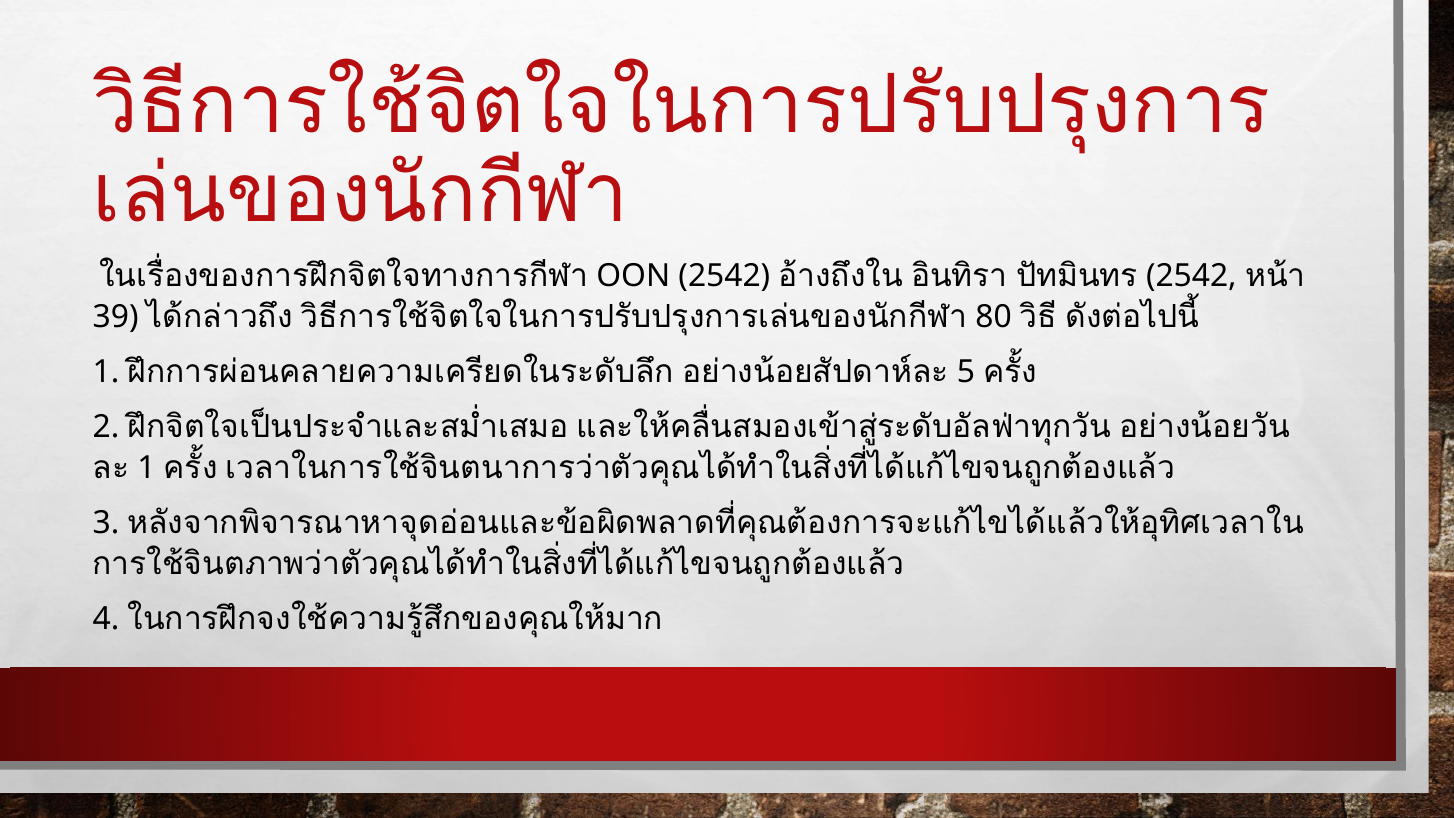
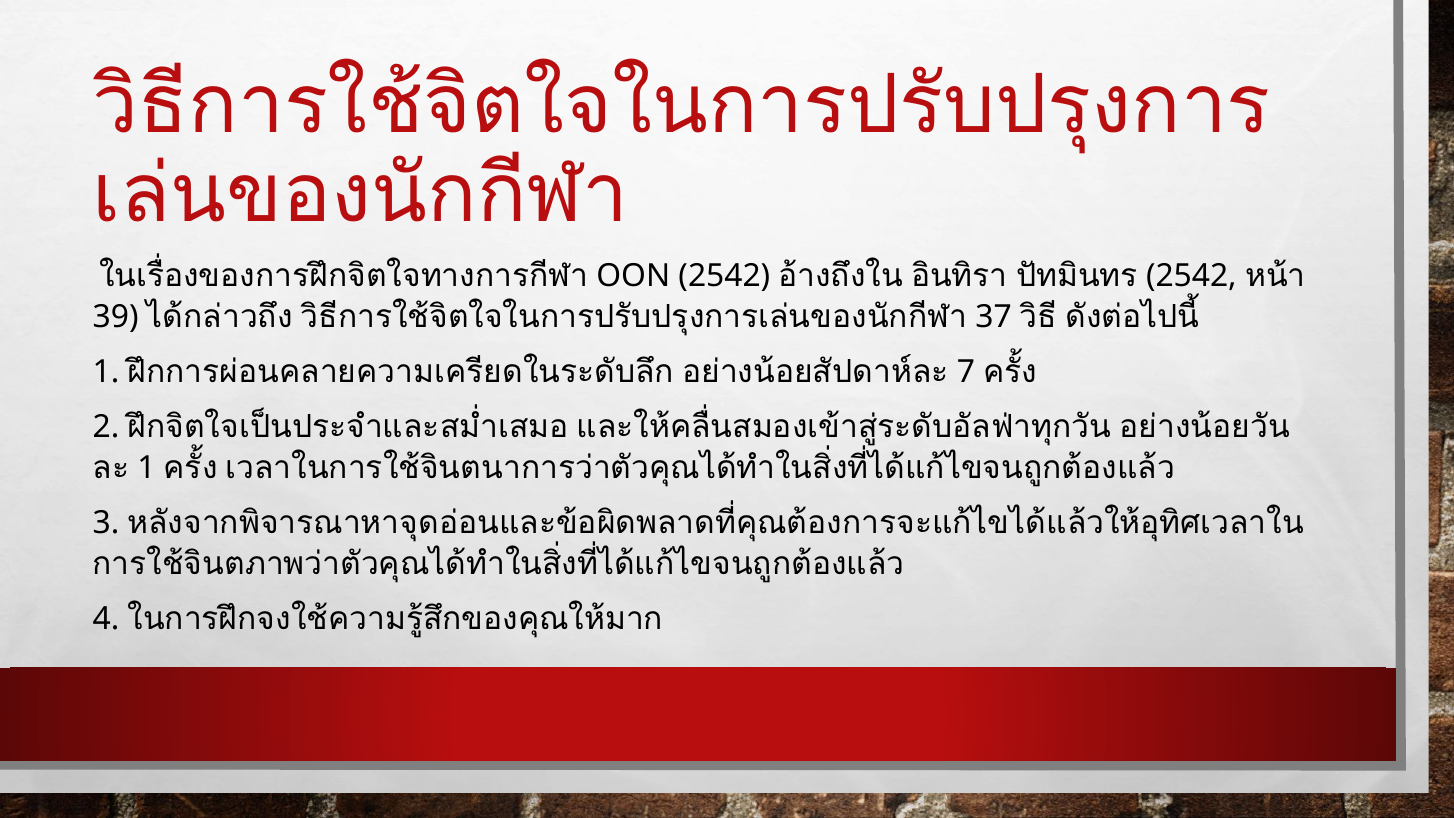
80: 80 -> 37
5: 5 -> 7
